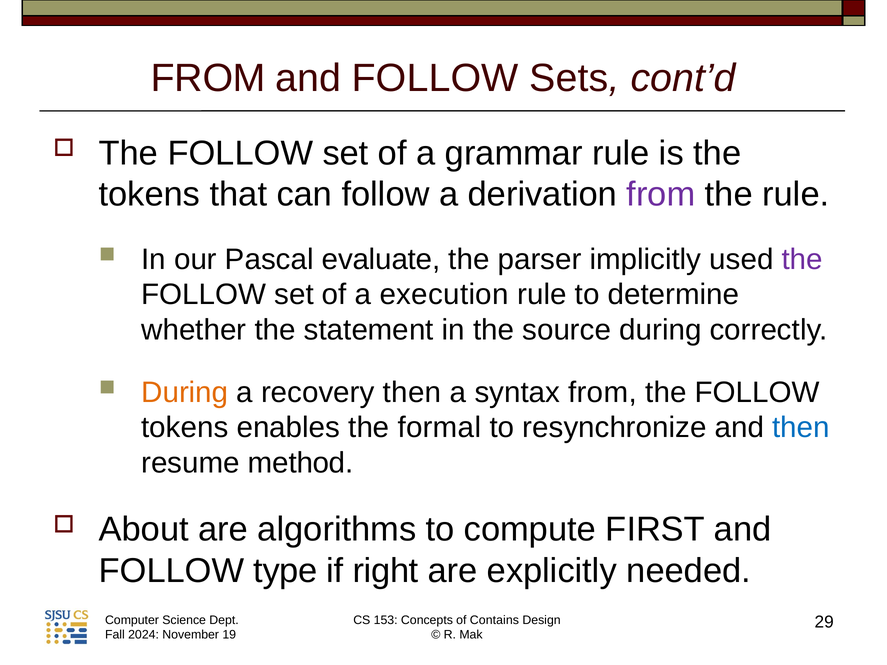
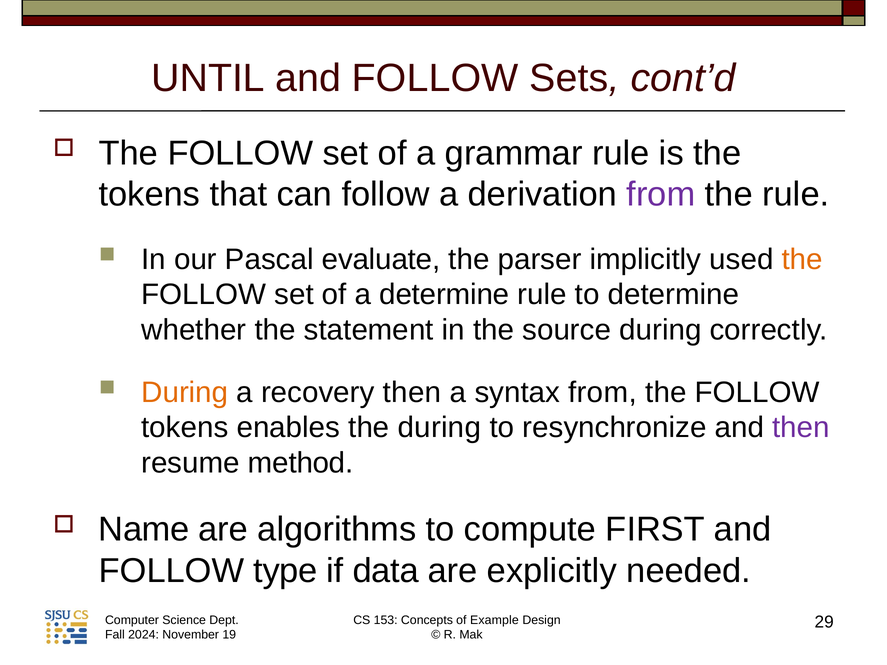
FROM at (208, 78): FROM -> UNTIL
the at (802, 259) colour: purple -> orange
a execution: execution -> determine
the formal: formal -> during
then at (801, 428) colour: blue -> purple
About: About -> Name
right: right -> data
Contains: Contains -> Example
